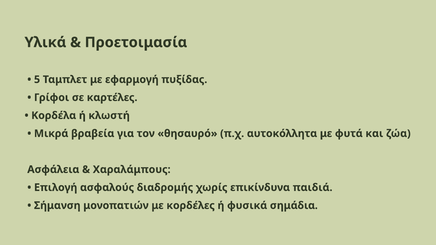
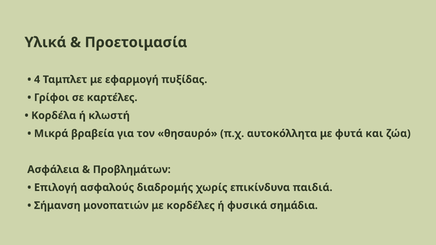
5: 5 -> 4
Χαραλάμπους: Χαραλάμπους -> Προβλημάτων
